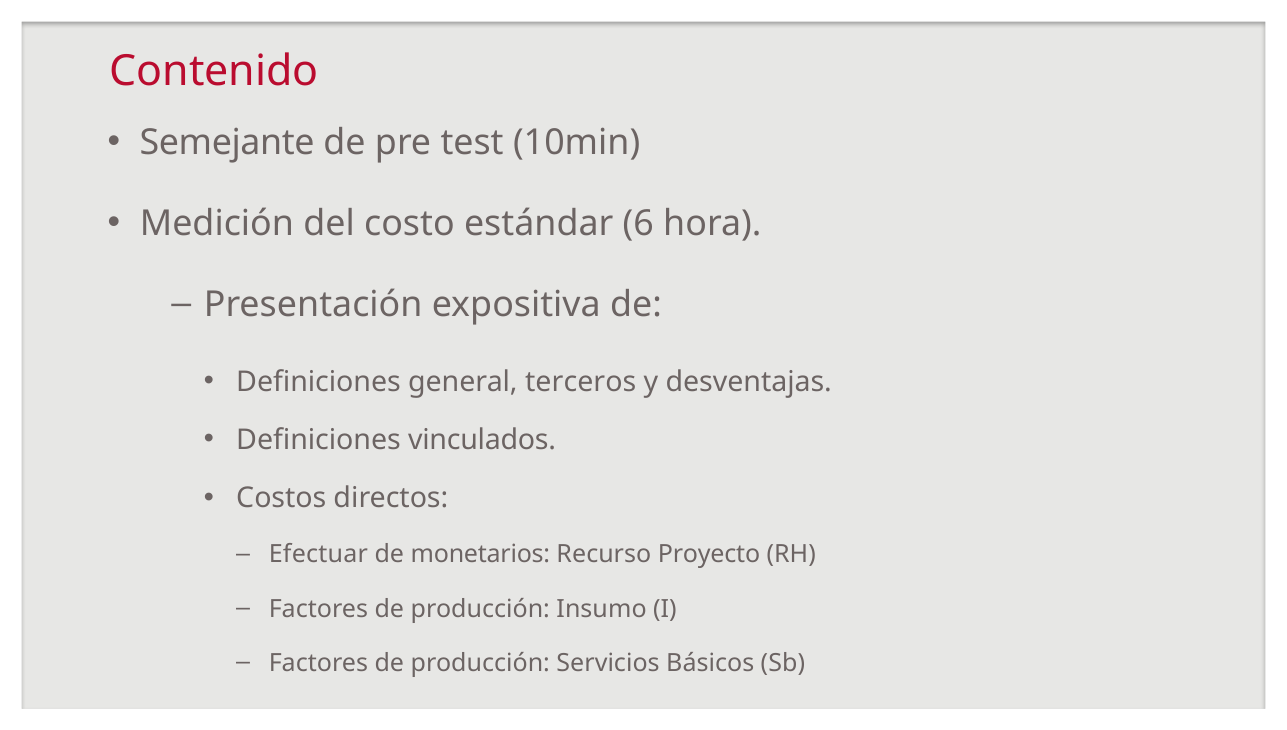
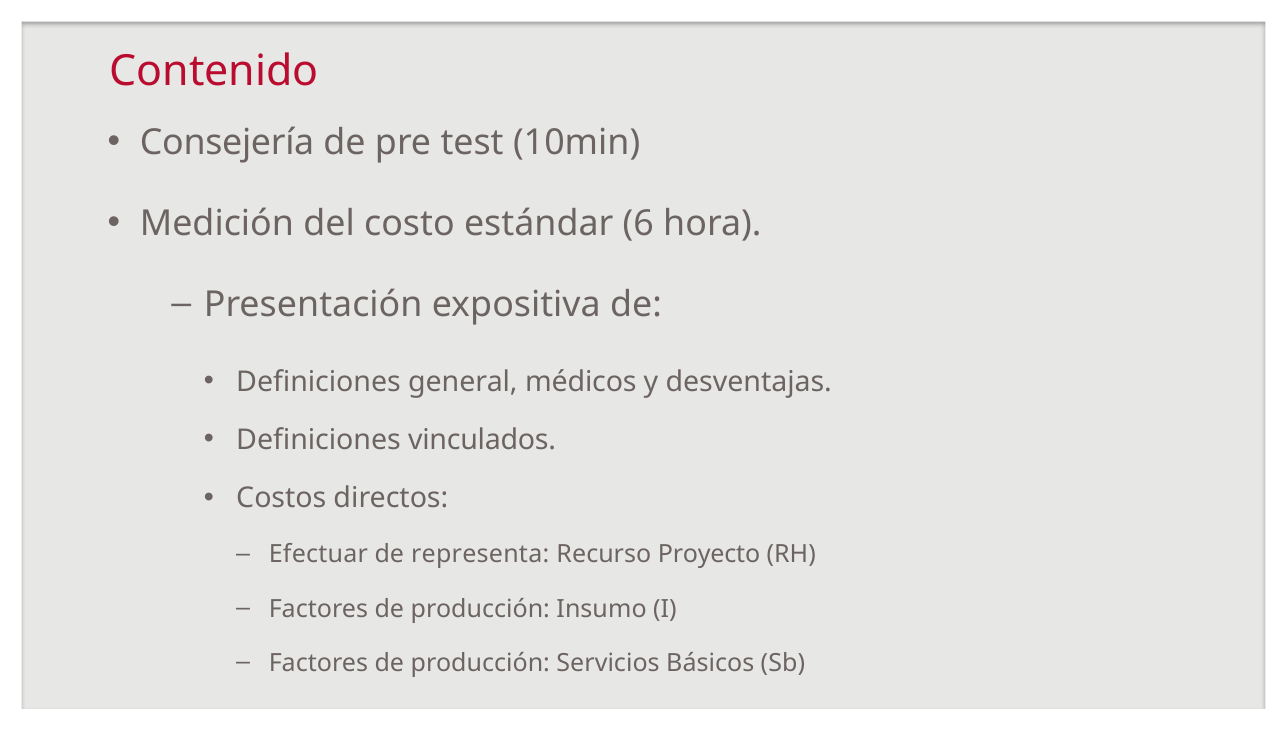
Semejante: Semejante -> Consejería
terceros: terceros -> médicos
monetarios: monetarios -> representa
